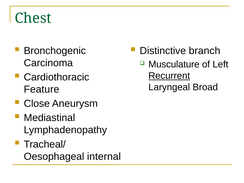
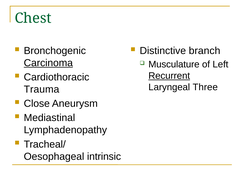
Carcinoma underline: none -> present
Broad: Broad -> Three
Feature: Feature -> Trauma
internal: internal -> intrinsic
